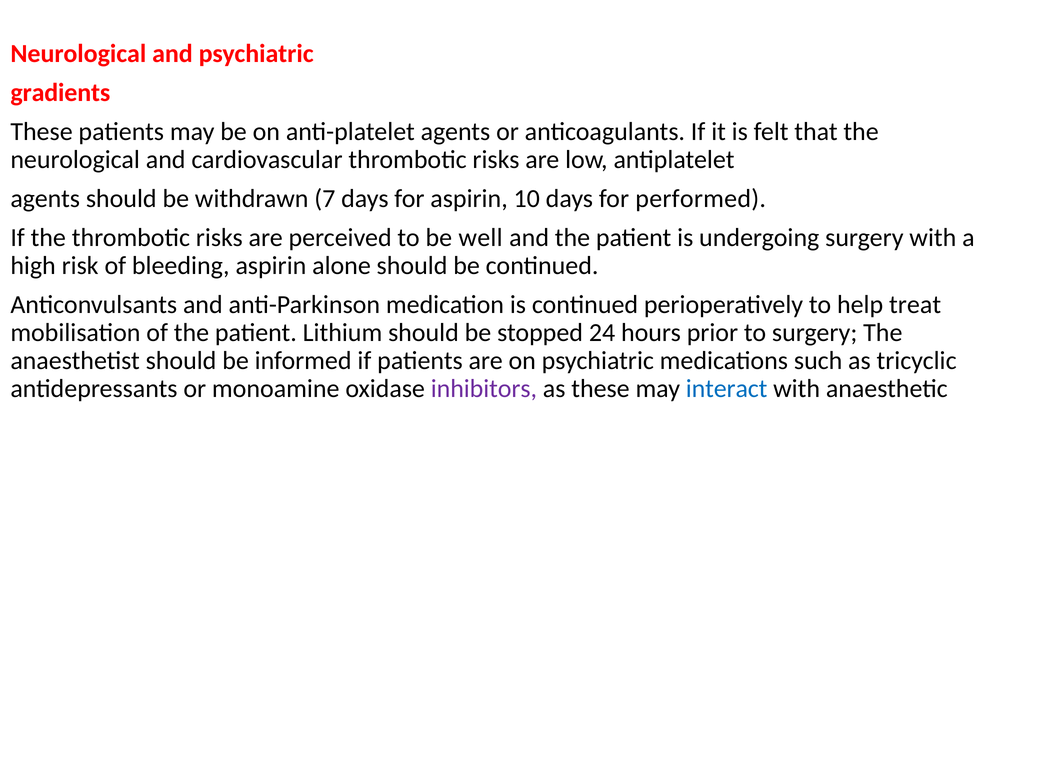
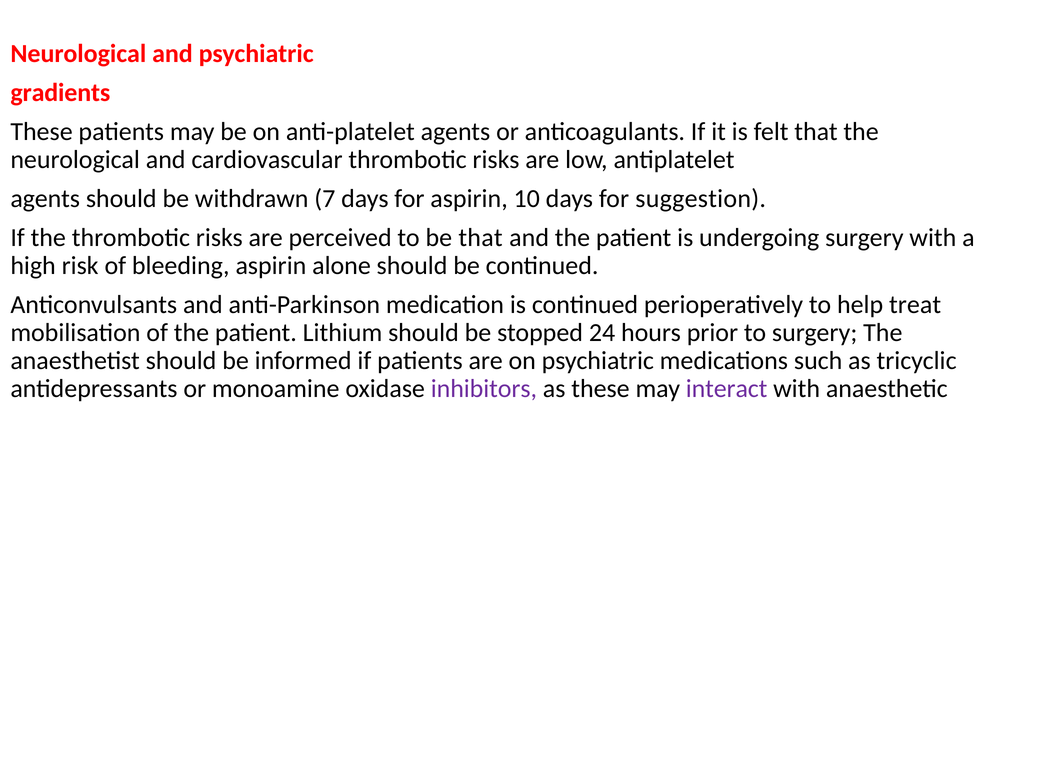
performed: performed -> suggestion
be well: well -> that
interact colour: blue -> purple
